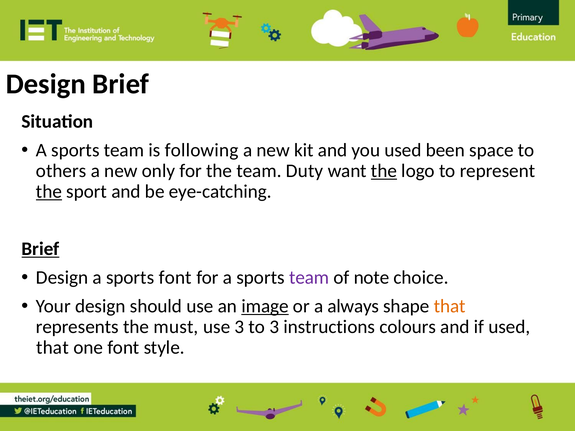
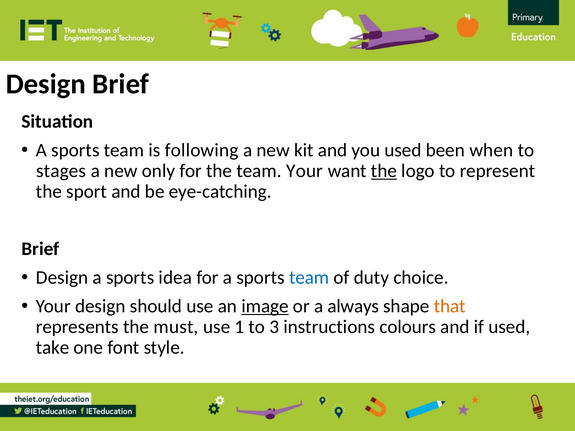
space: space -> when
others: others -> stages
team Duty: Duty -> Your
the at (49, 192) underline: present -> none
Brief at (40, 249) underline: present -> none
sports font: font -> idea
team at (309, 278) colour: purple -> blue
note: note -> duty
use 3: 3 -> 1
that at (52, 348): that -> take
